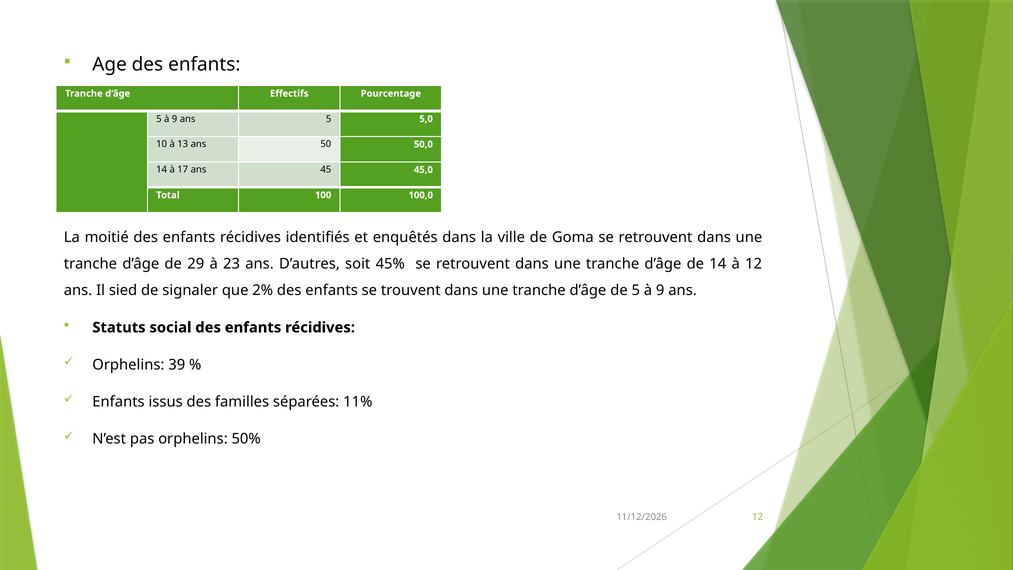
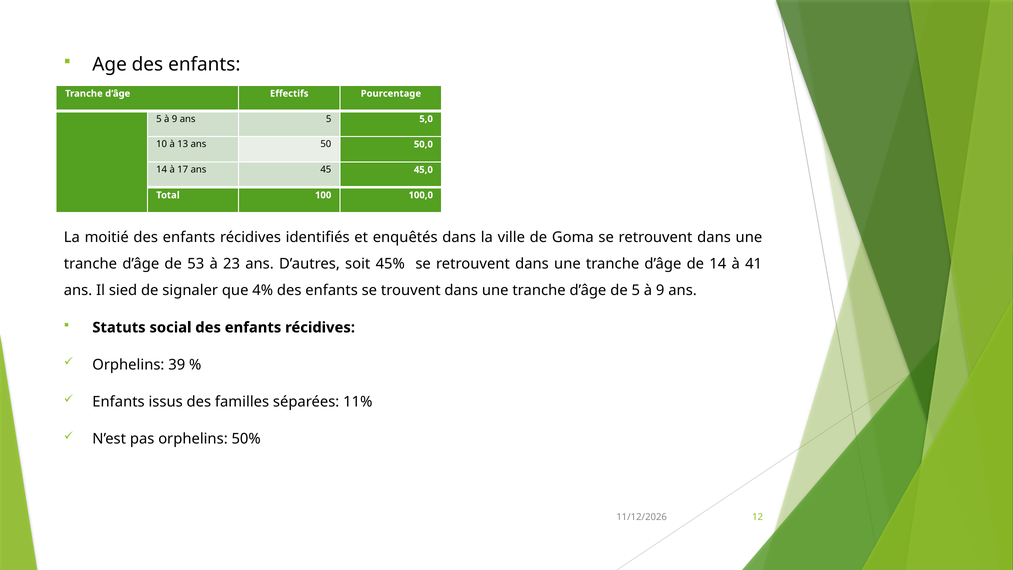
29: 29 -> 53
à 12: 12 -> 41
2%: 2% -> 4%
